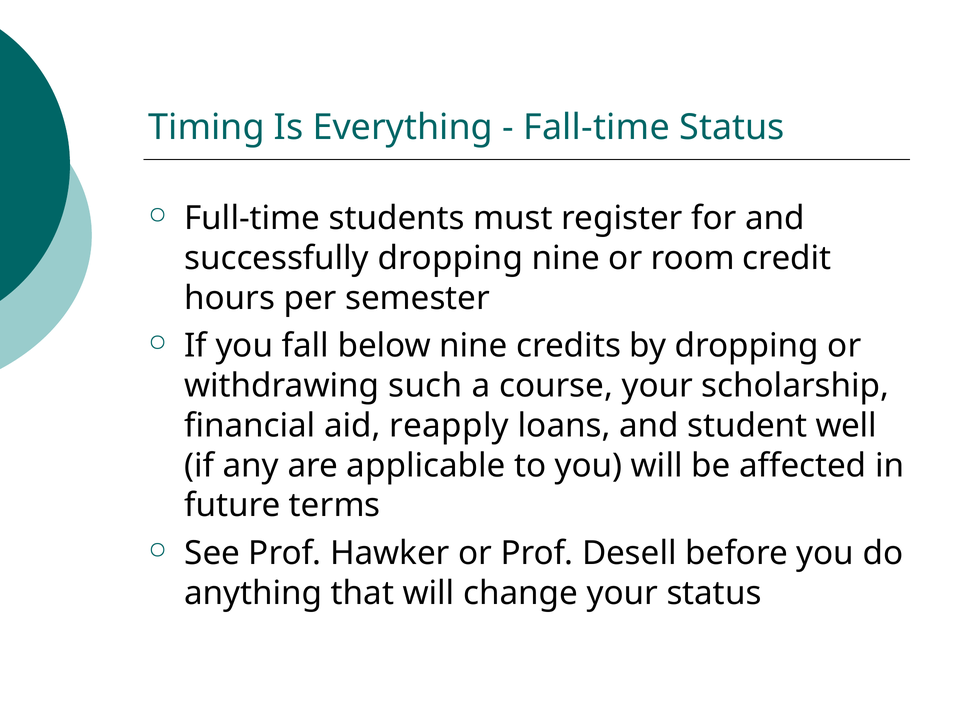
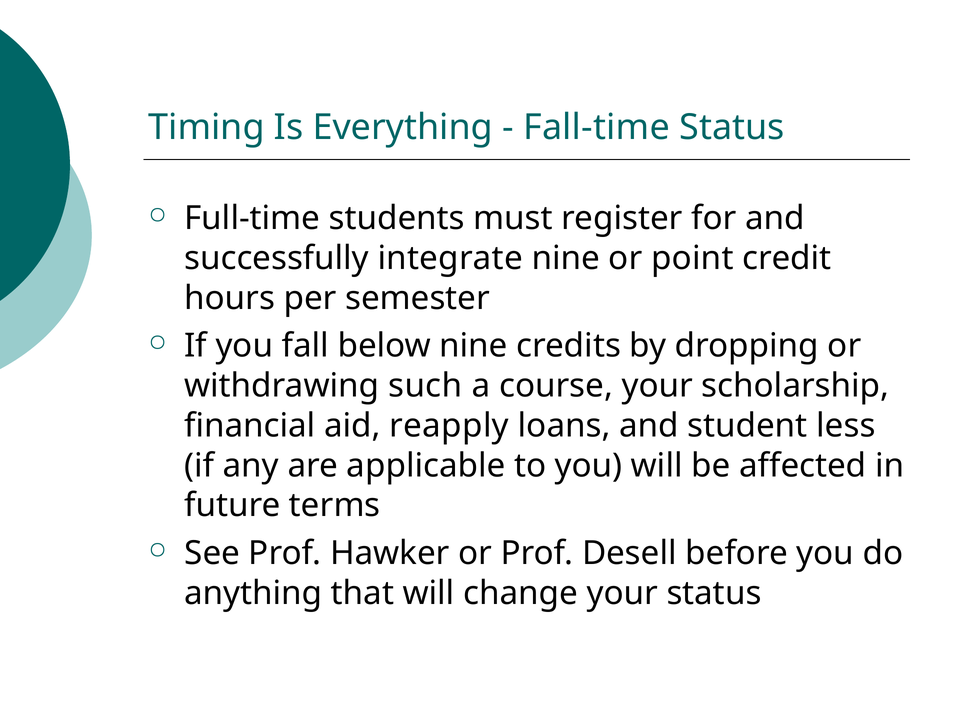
successfully dropping: dropping -> integrate
room: room -> point
well: well -> less
